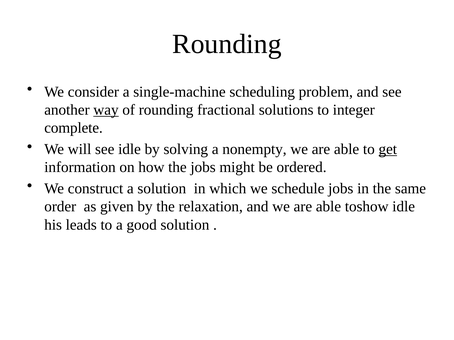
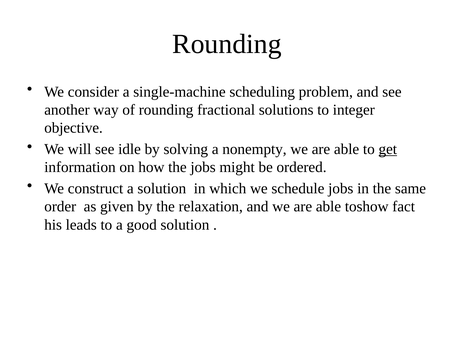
way underline: present -> none
complete: complete -> objective
toshow idle: idle -> fact
